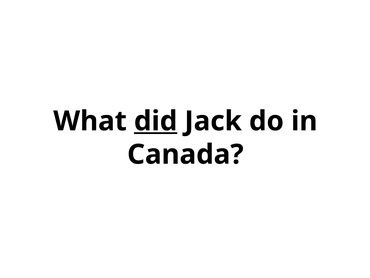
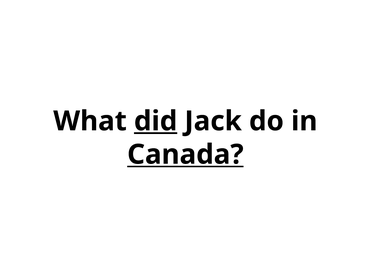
Canada underline: none -> present
